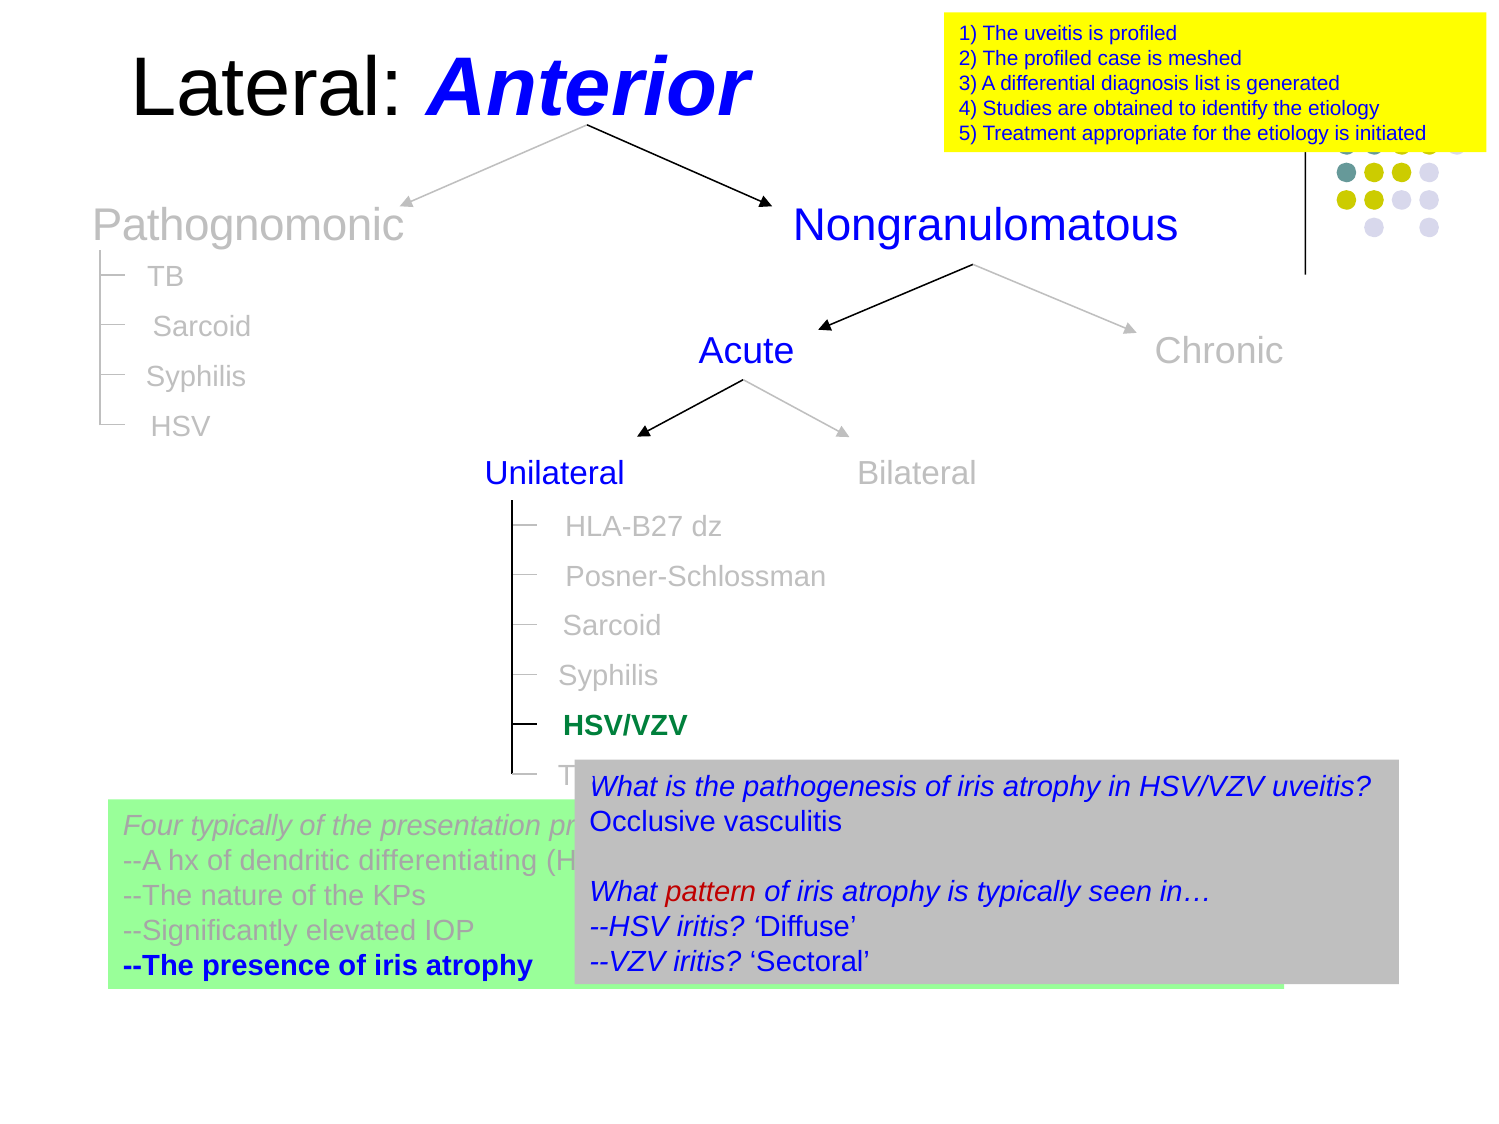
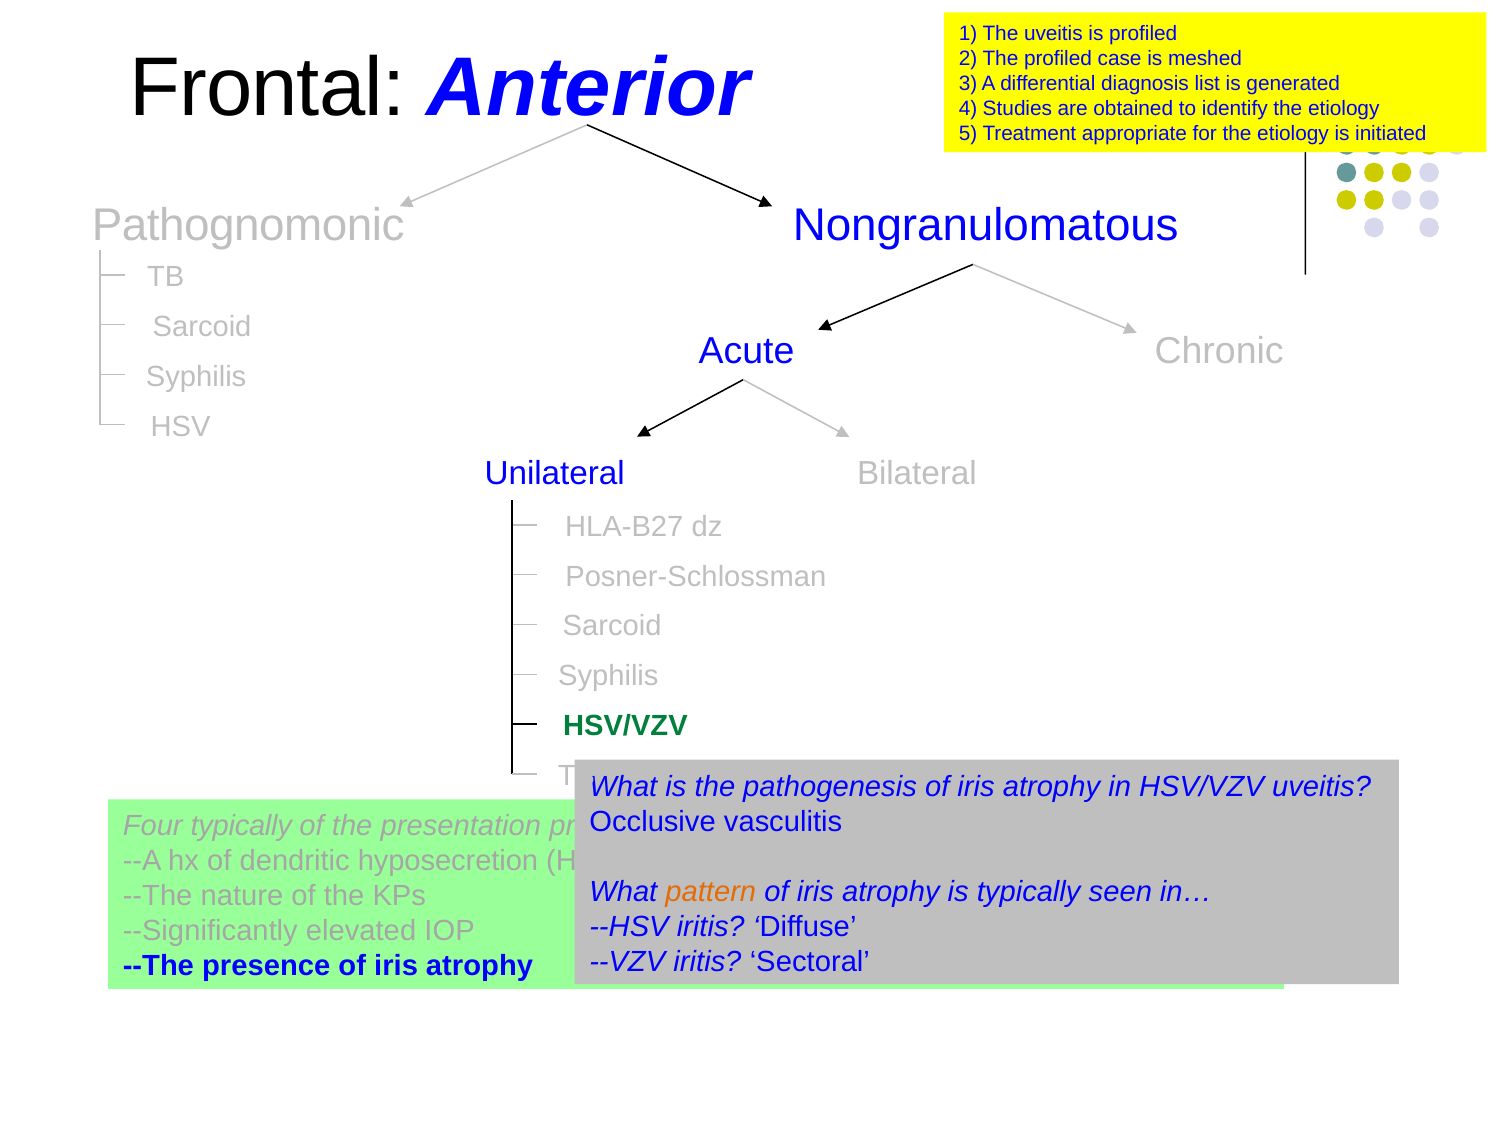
Lateral: Lateral -> Frontal
differentiating: differentiating -> hyposecretion
pattern colour: red -> orange
